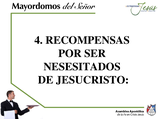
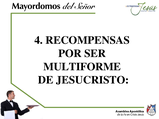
NESESITADOS: NESESITADOS -> MULTIFORME
